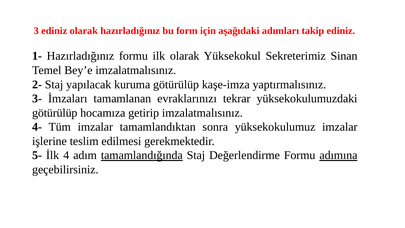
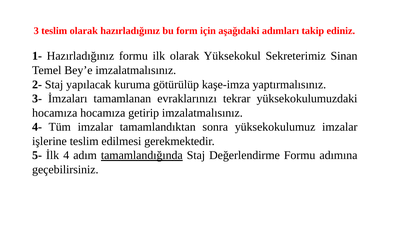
3 ediniz: ediniz -> teslim
götürülüp at (55, 113): götürülüp -> hocamıza
adımına underline: present -> none
